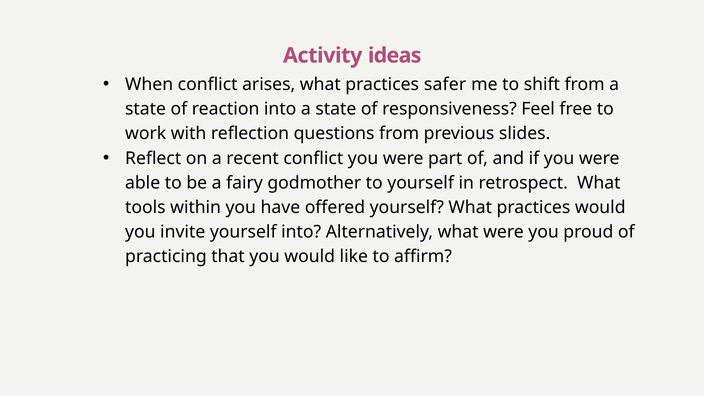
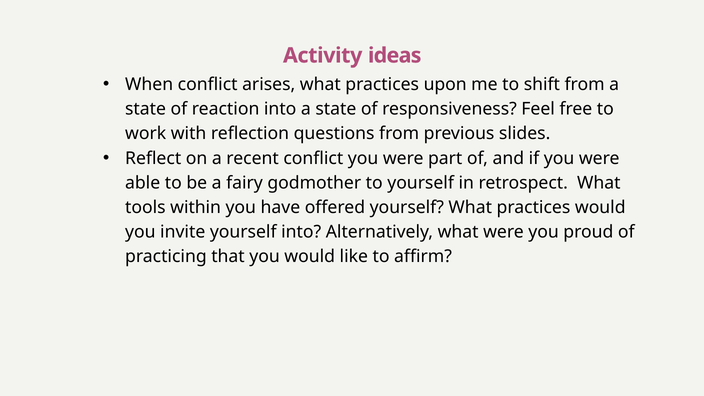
safer: safer -> upon
